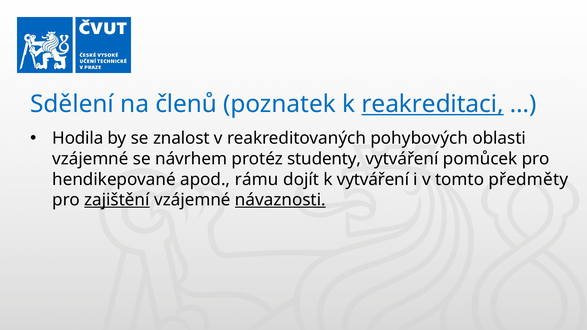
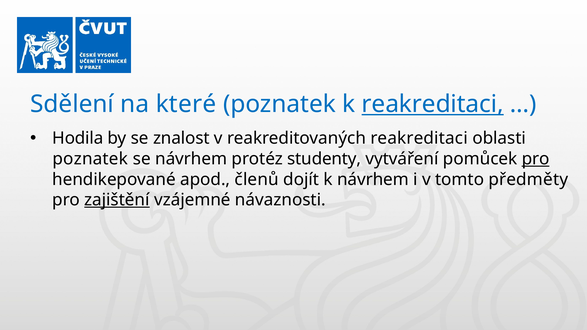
členů: členů -> které
reakreditovaných pohybových: pohybových -> reakreditaci
vzájemné at (90, 159): vzájemné -> poznatek
pro at (536, 159) underline: none -> present
rámu: rámu -> členů
k vytváření: vytváření -> návrhem
návaznosti underline: present -> none
